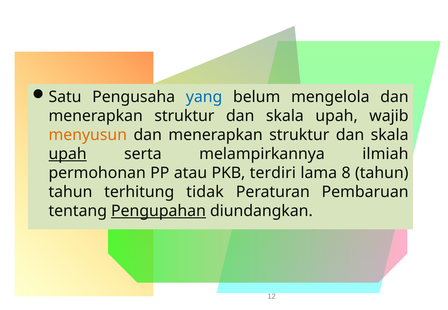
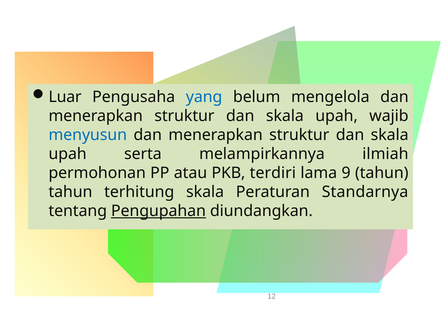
Satu: Satu -> Luar
menyusun colour: orange -> blue
upah at (68, 154) underline: present -> none
8: 8 -> 9
terhitung tidak: tidak -> skala
Pembaruan: Pembaruan -> Standarnya
